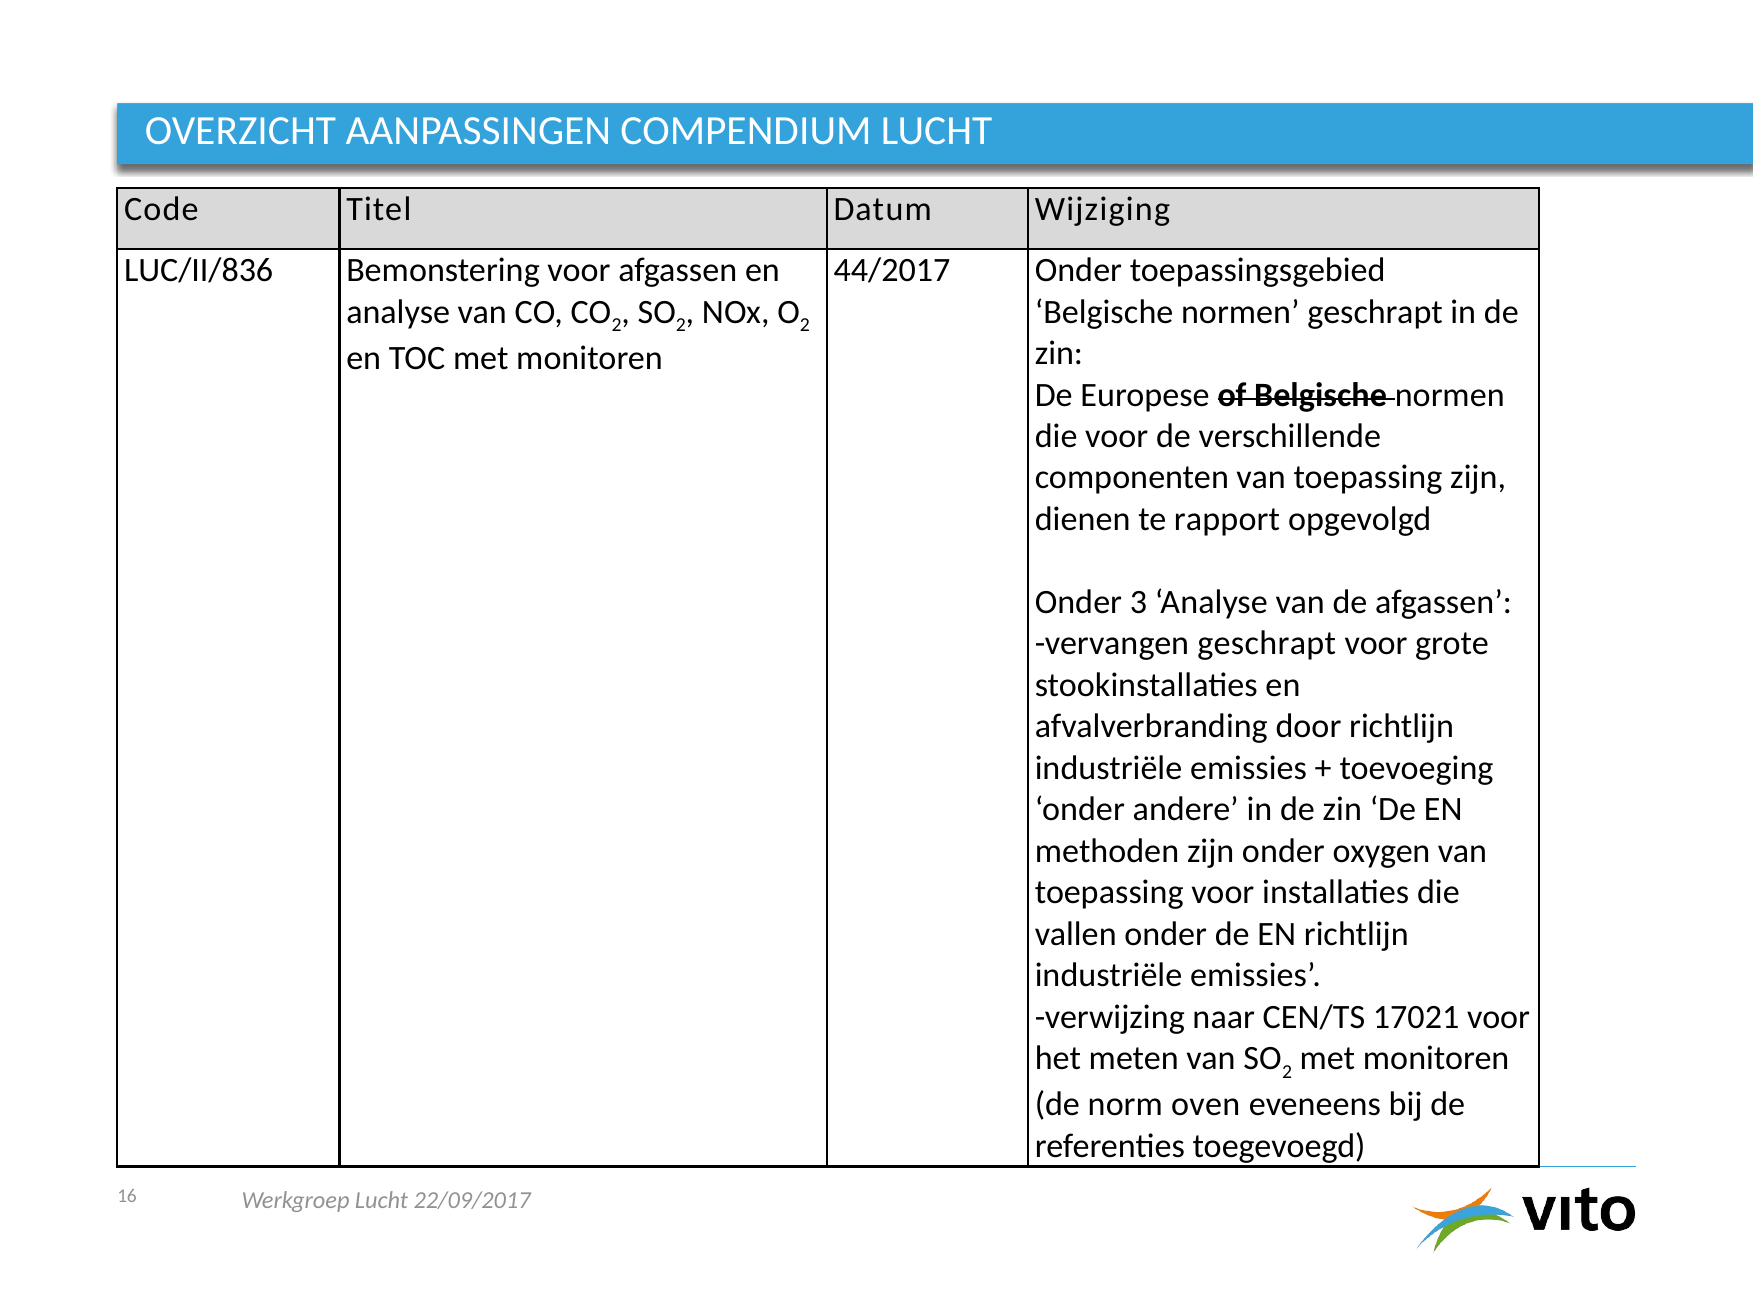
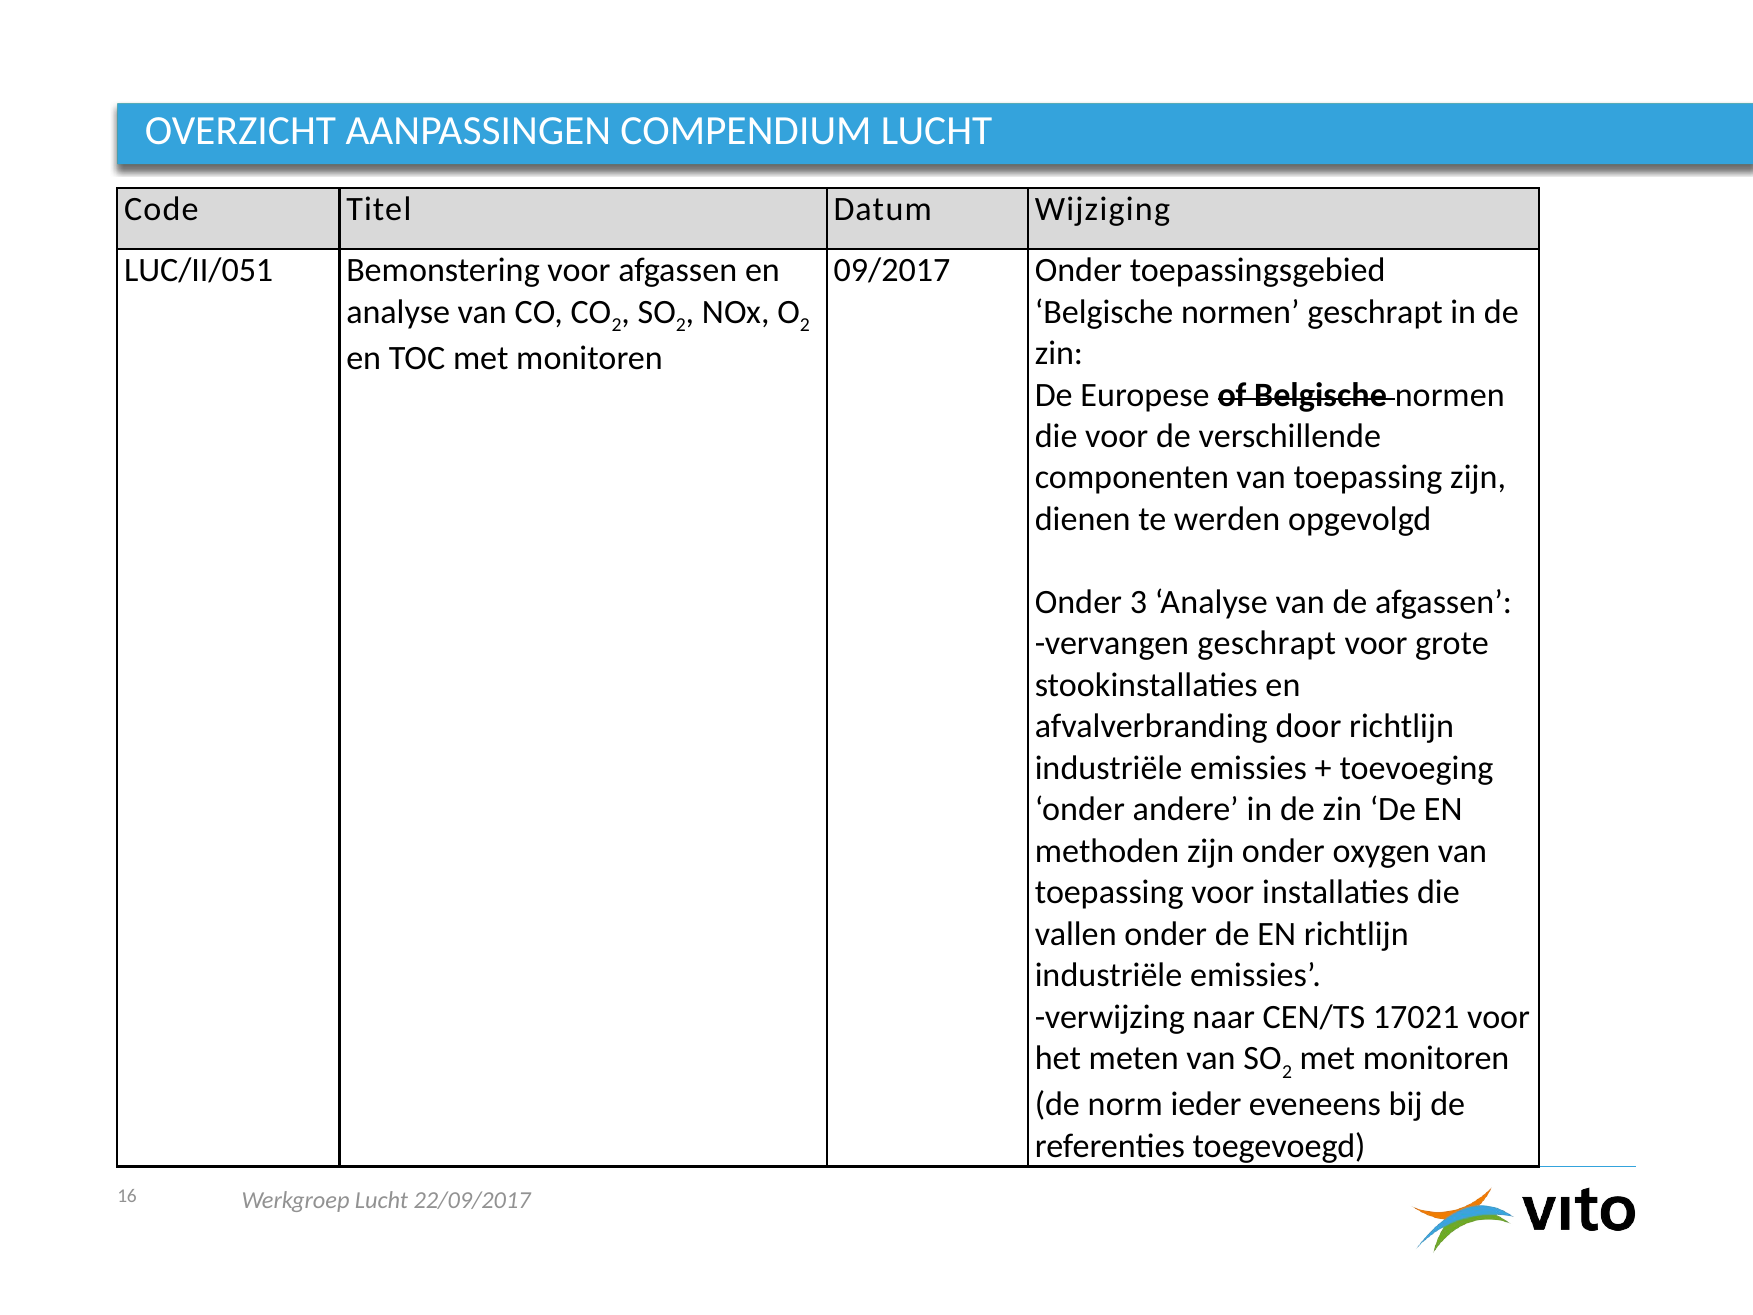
LUC/II/836: LUC/II/836 -> LUC/II/051
44/2017: 44/2017 -> 09/2017
rapport: rapport -> werden
oven: oven -> ieder
